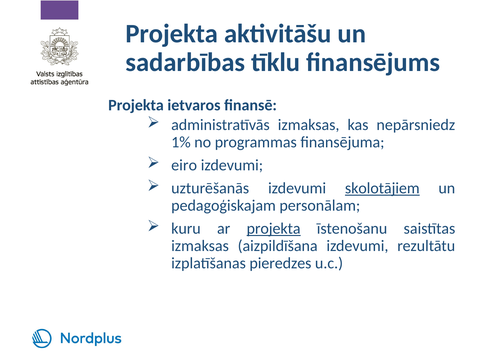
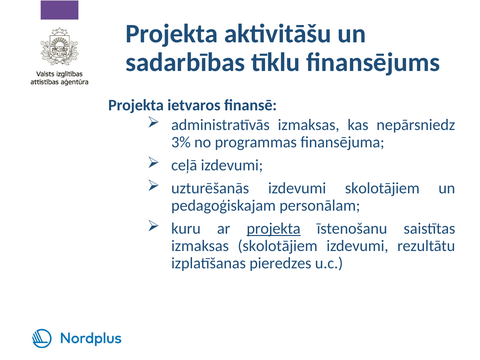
1%: 1% -> 3%
eiro: eiro -> ceļā
skolotājiem at (382, 188) underline: present -> none
izmaksas aizpildīšana: aizpildīšana -> skolotājiem
